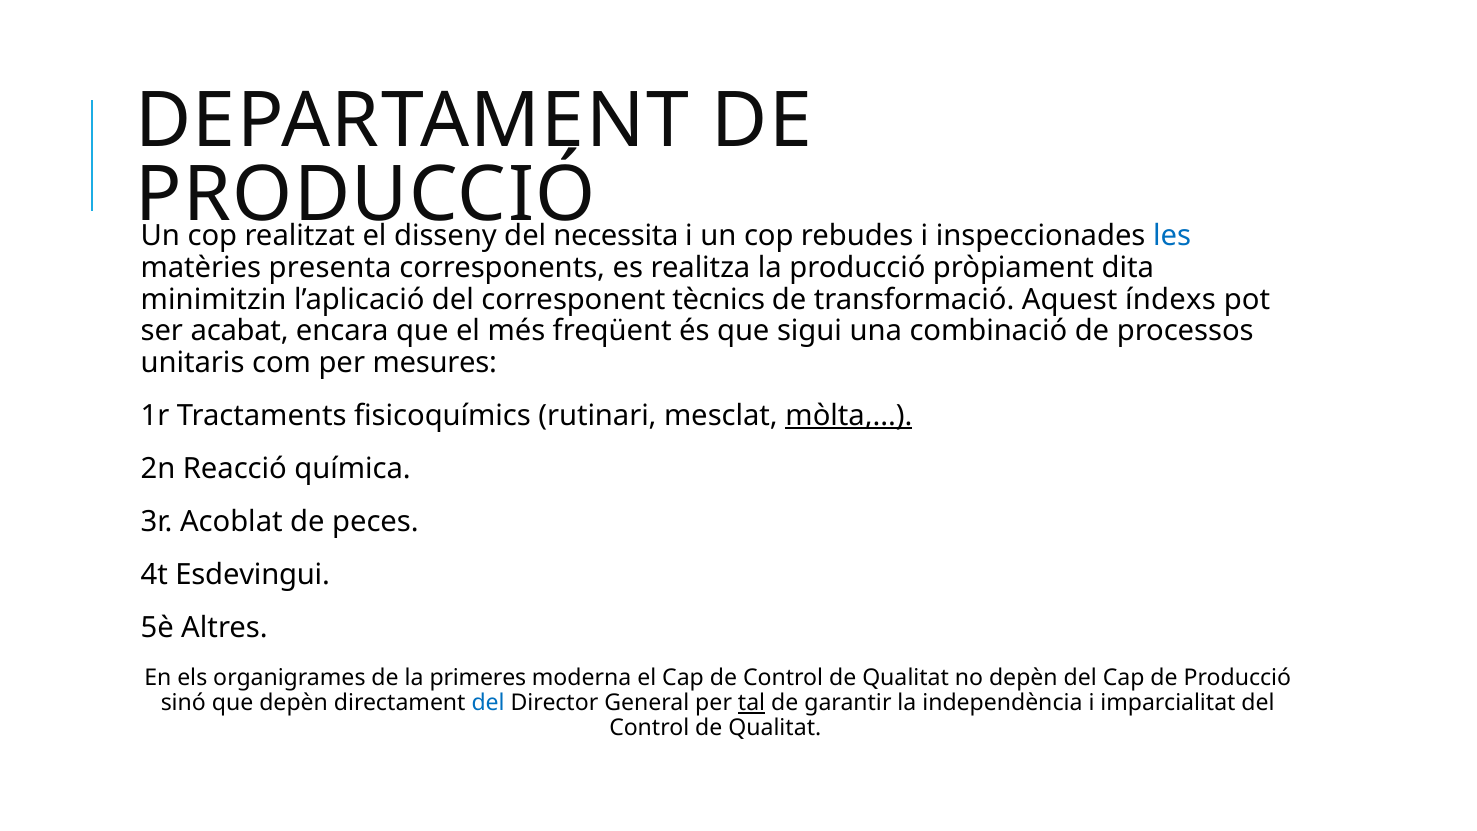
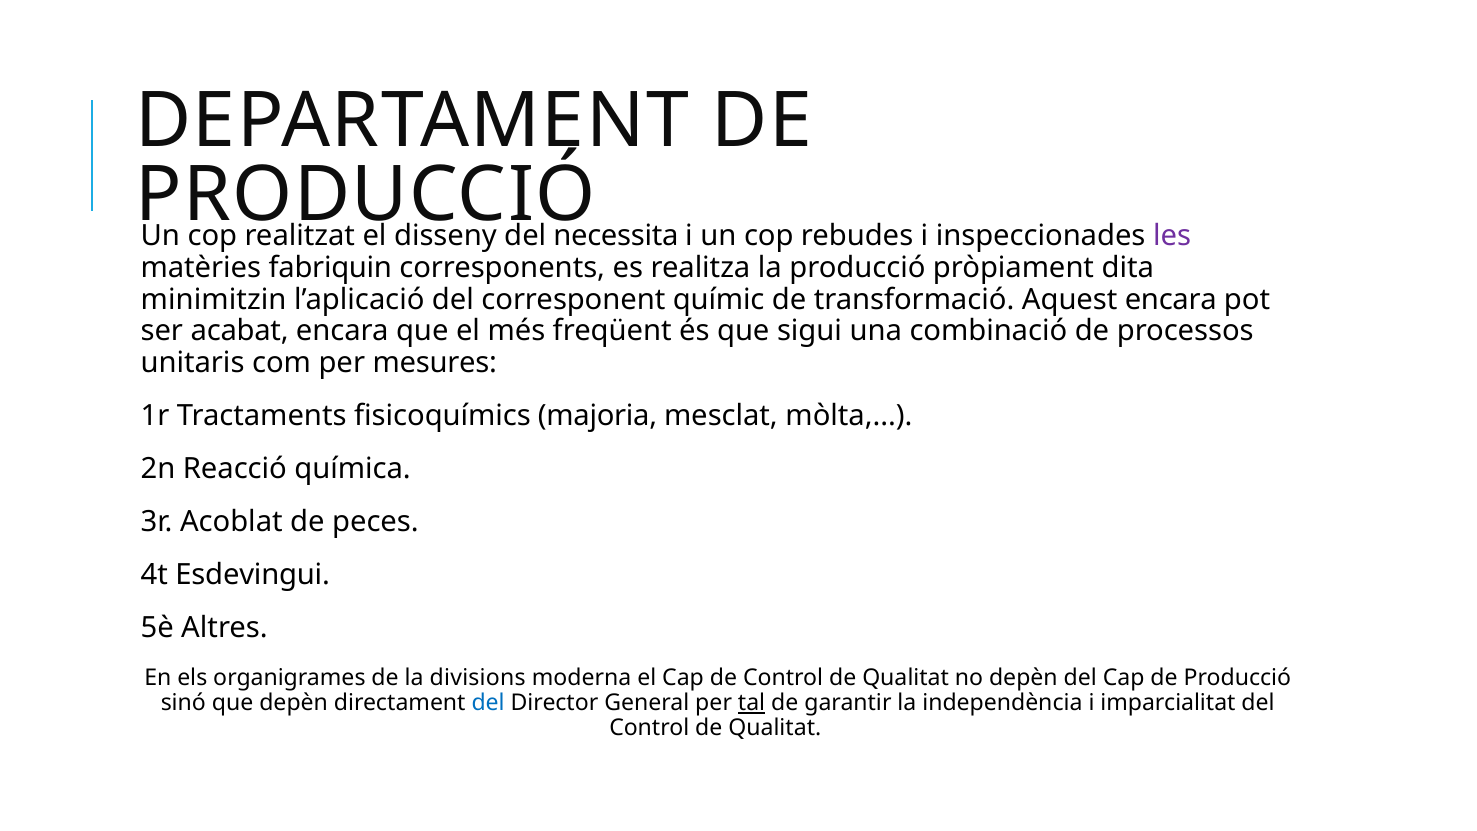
les colour: blue -> purple
presenta: presenta -> fabriquin
tècnics: tècnics -> químic
Aquest índexs: índexs -> encara
rutinari: rutinari -> majoria
mòlta underline: present -> none
primeres: primeres -> divisions
